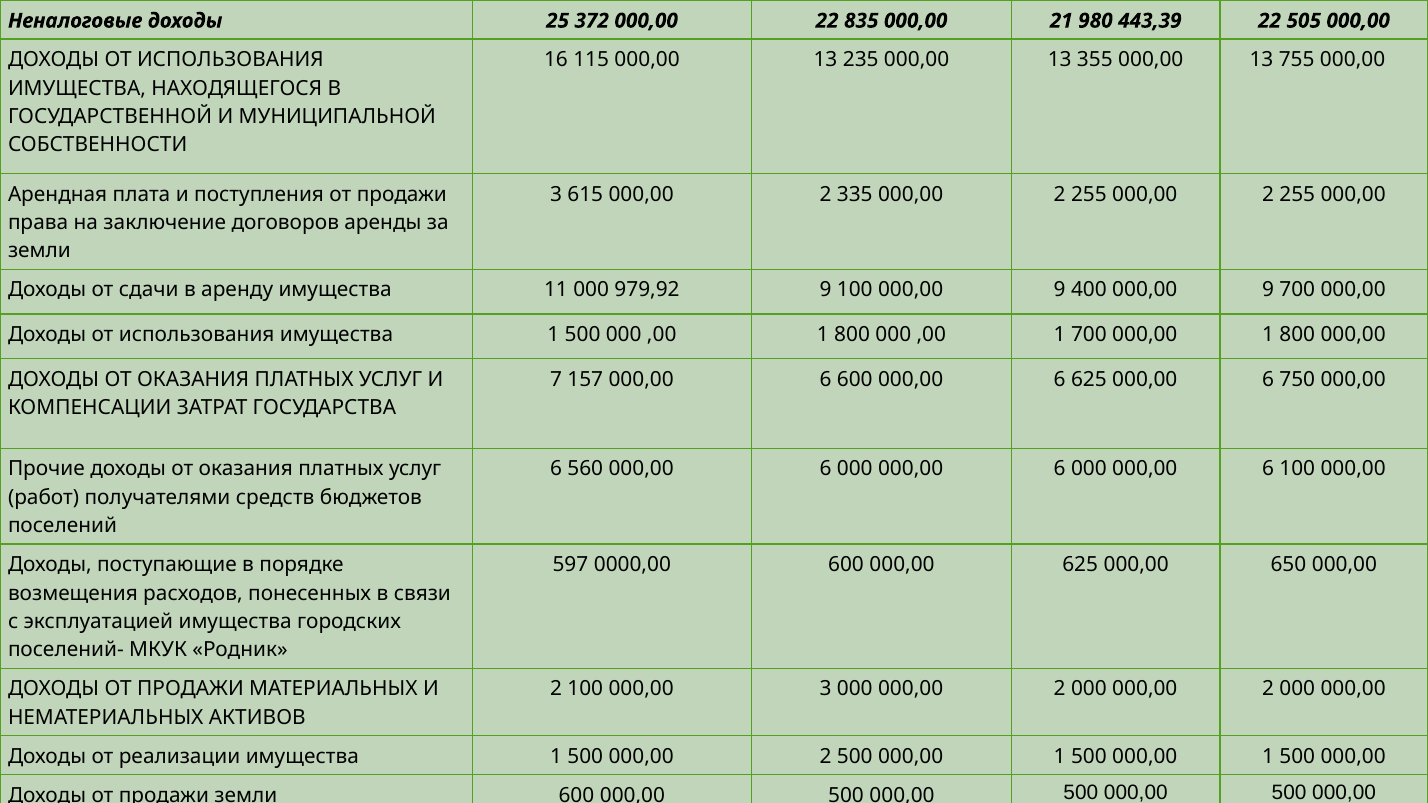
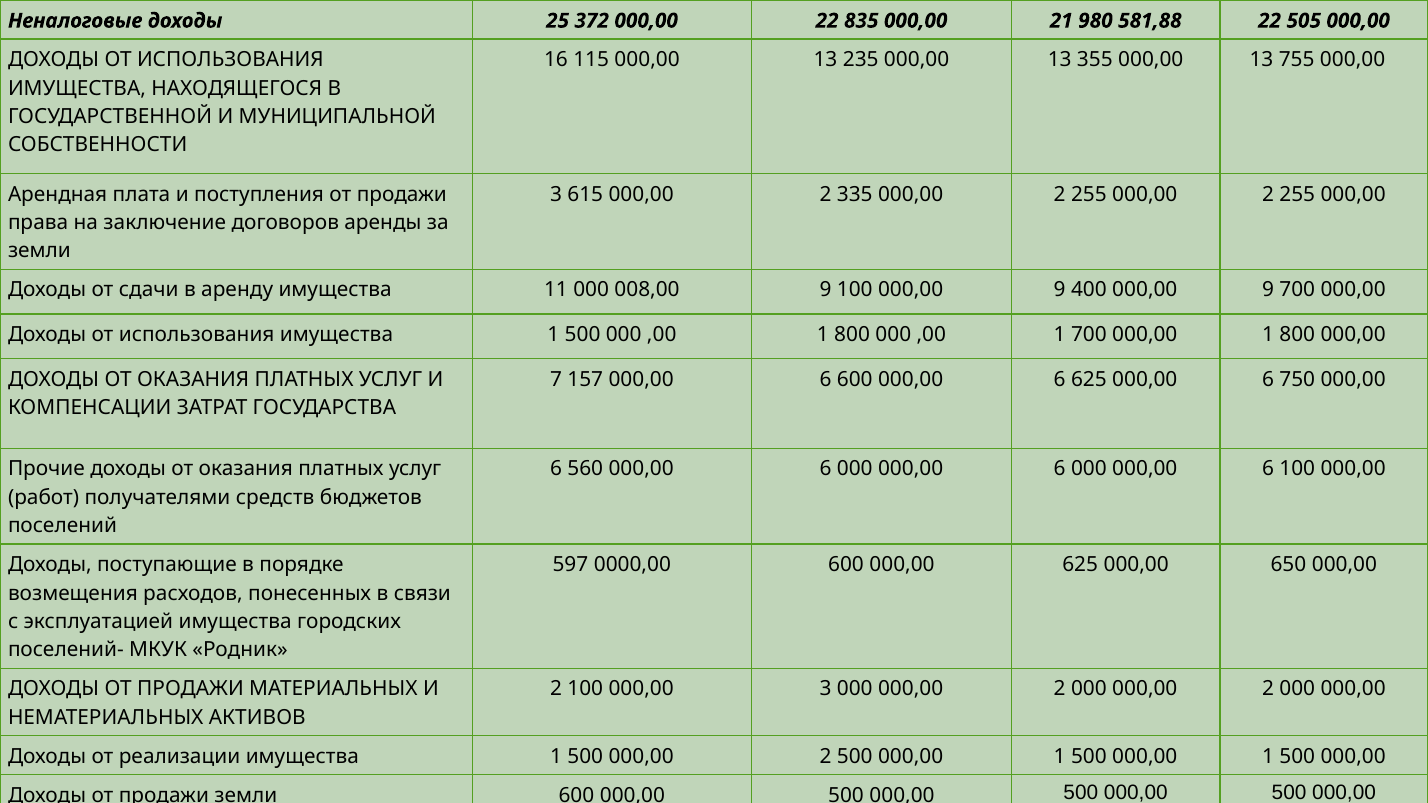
443,39: 443,39 -> 581,88
979,92: 979,92 -> 008,00
